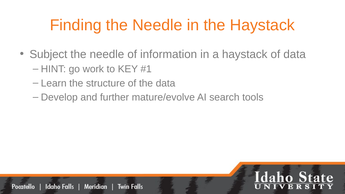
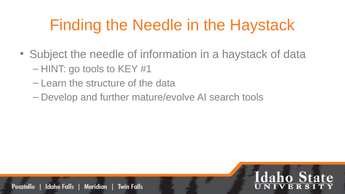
go work: work -> tools
